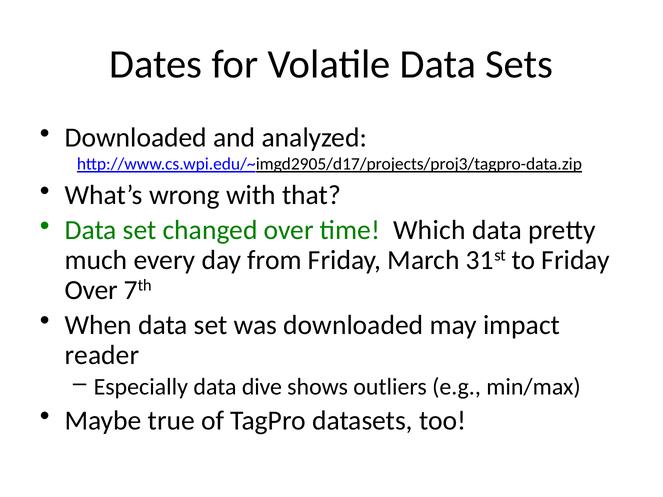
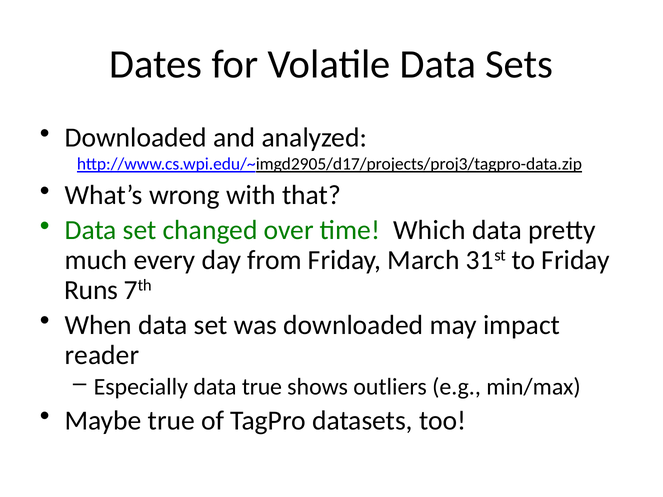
Over at (91, 290): Over -> Runs
data dive: dive -> true
